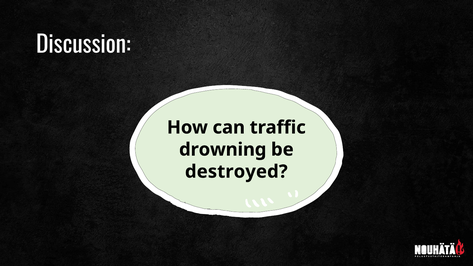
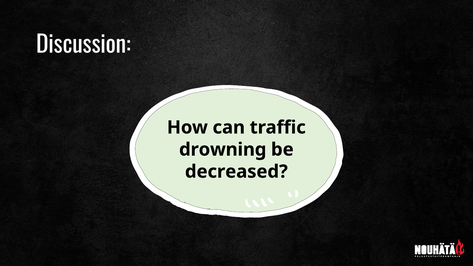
destroyed: destroyed -> decreased
